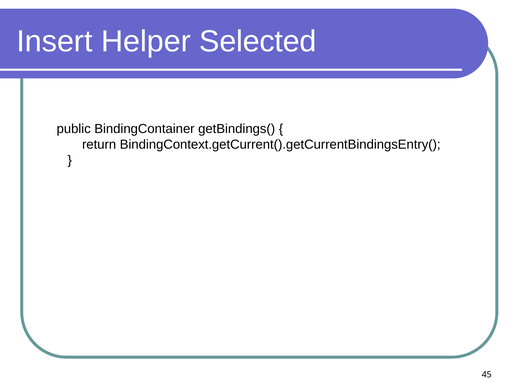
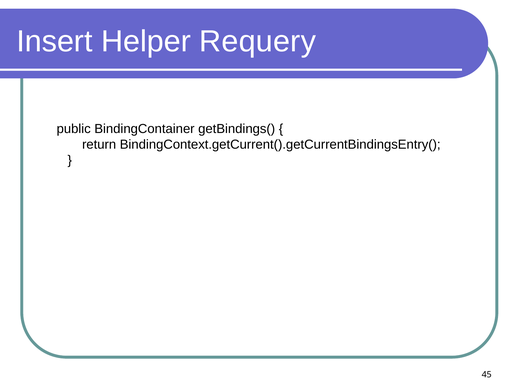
Selected: Selected -> Requery
